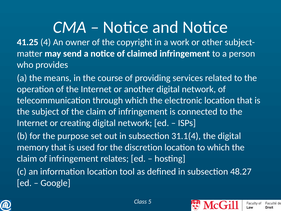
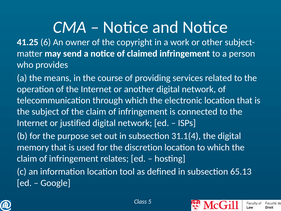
4: 4 -> 6
creating: creating -> justified
48.27: 48.27 -> 65.13
